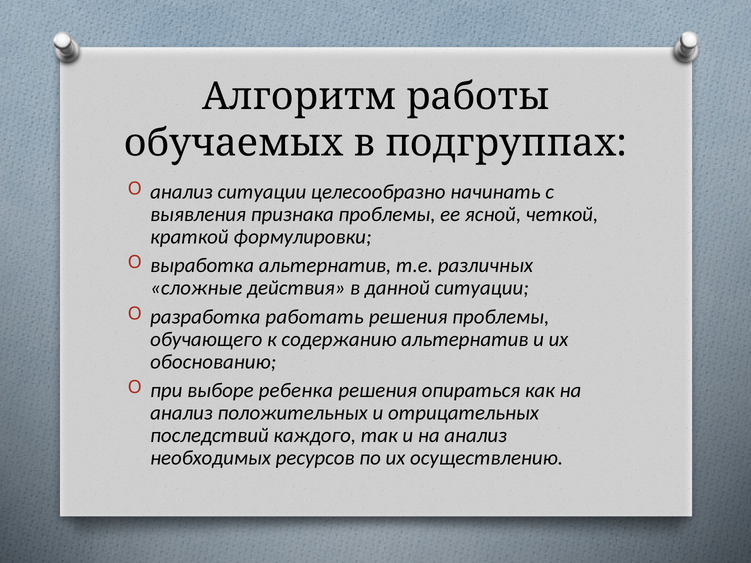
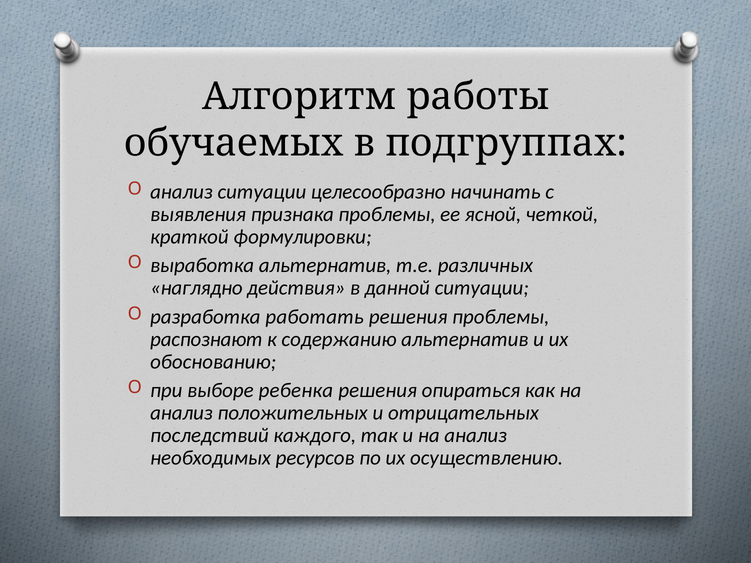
сложные: сложные -> наглядно
обучающего: обучающего -> распознают
